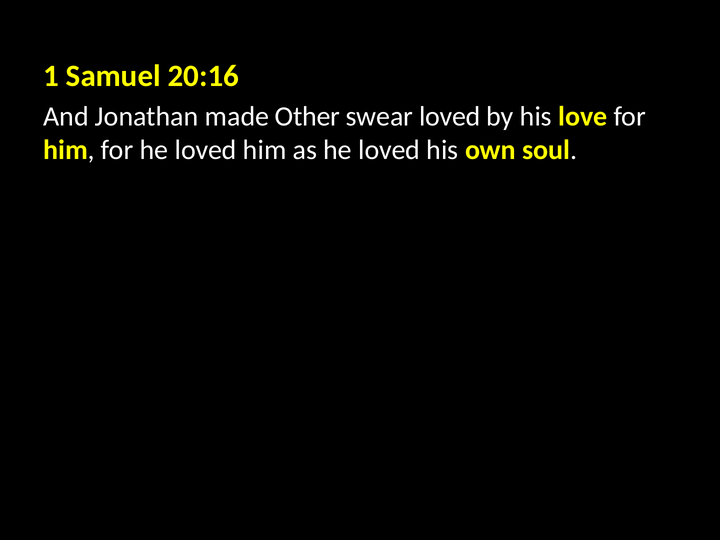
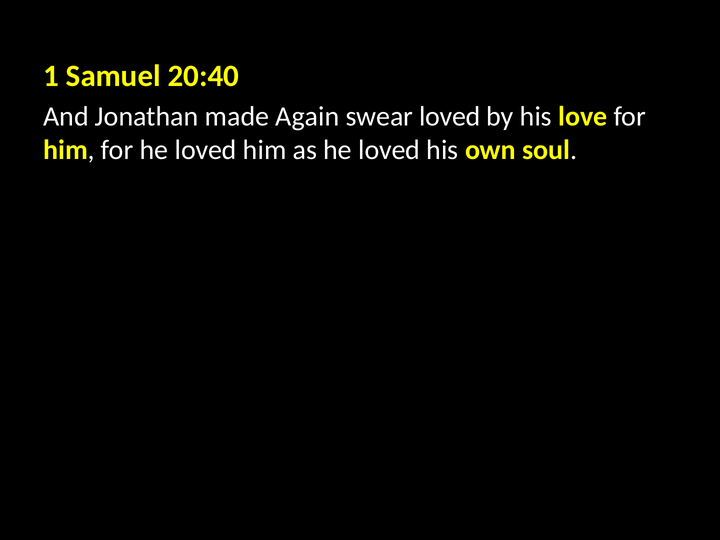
20:16: 20:16 -> 20:40
Other: Other -> Again
